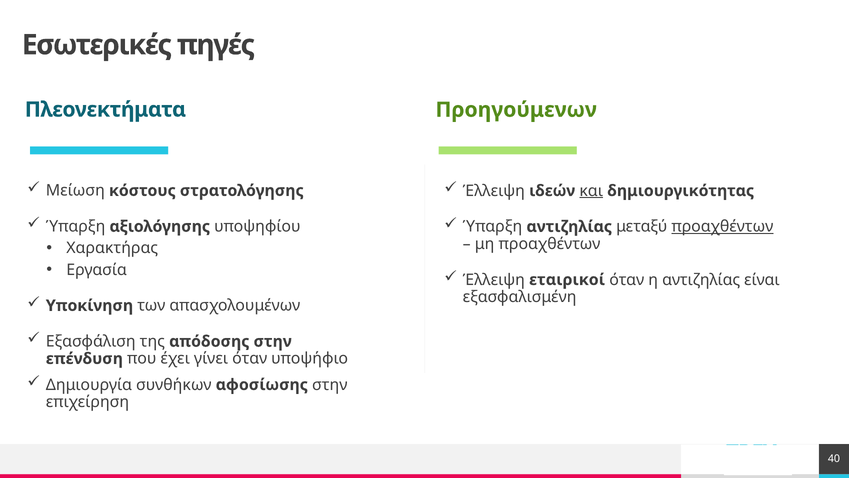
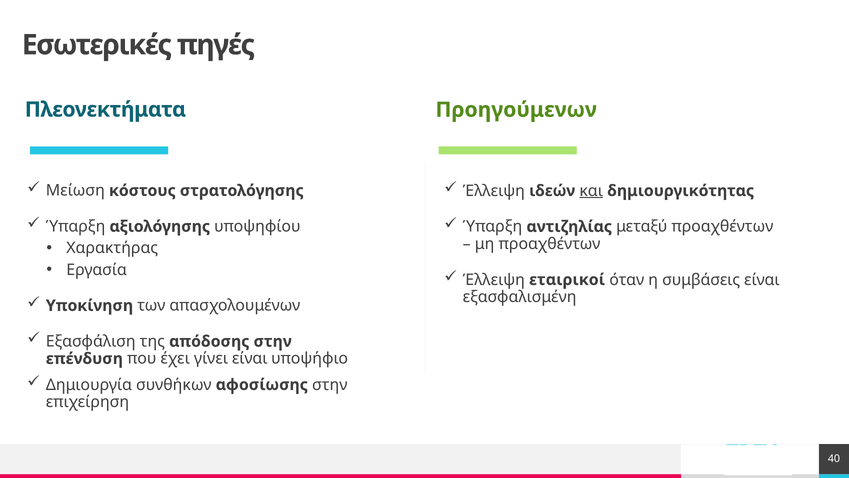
προαχθέντων at (722, 226) underline: present -> none
η αντιζηλίας: αντιζηλίας -> συμβάσεις
γίνει όταν: όταν -> είναι
